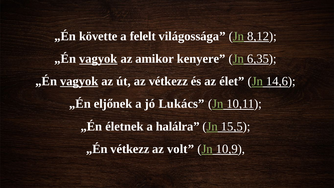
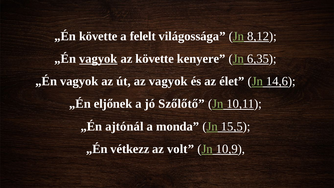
az amikor: amikor -> követte
vagyok at (79, 81) underline: present -> none
az vétkezz: vétkezz -> vagyok
Lukács: Lukács -> Szőlőtő
életnek: életnek -> ajtónál
halálra: halálra -> monda
